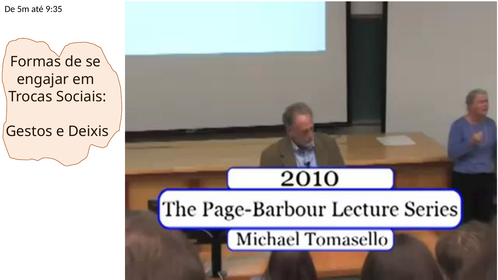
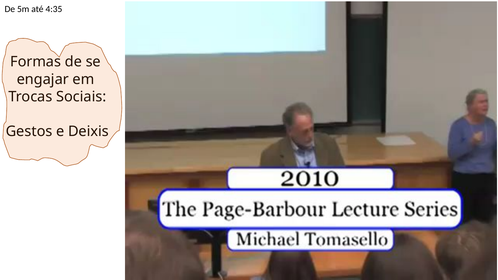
9:35: 9:35 -> 4:35
